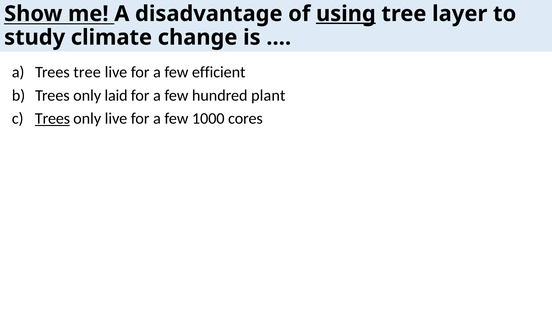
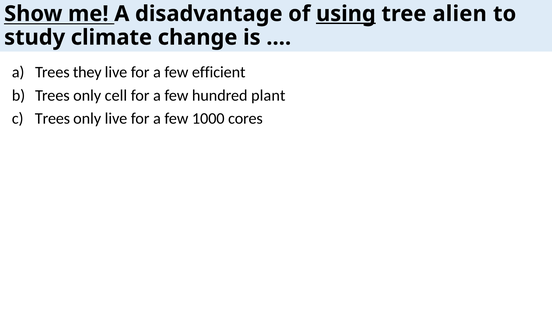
layer: layer -> alien
Trees tree: tree -> they
laid: laid -> cell
Trees at (52, 118) underline: present -> none
